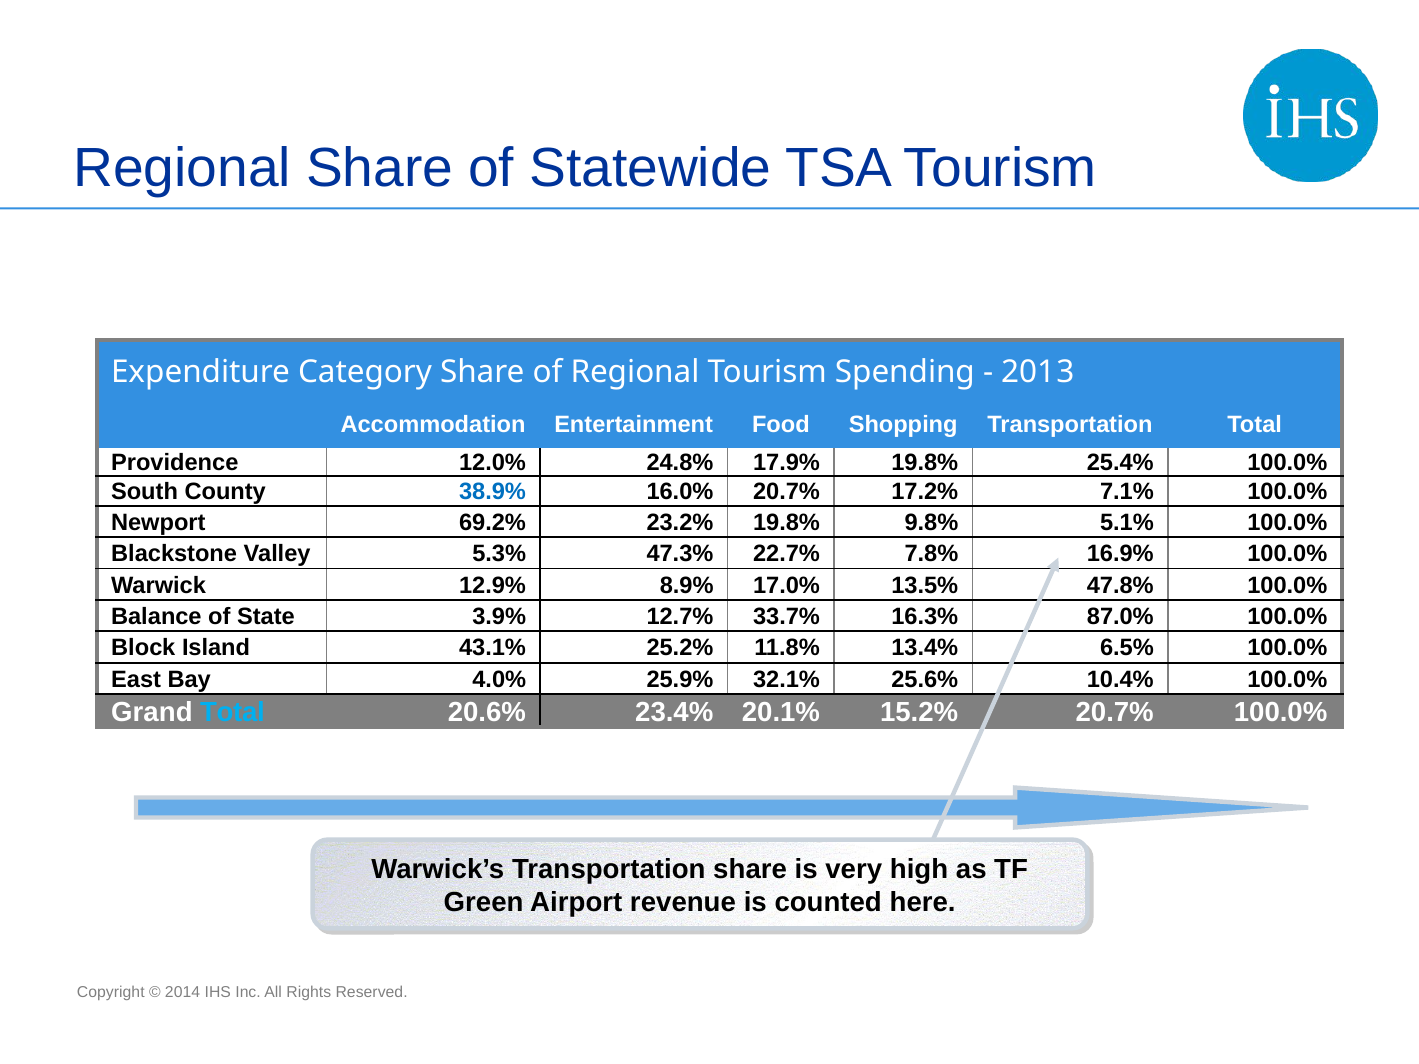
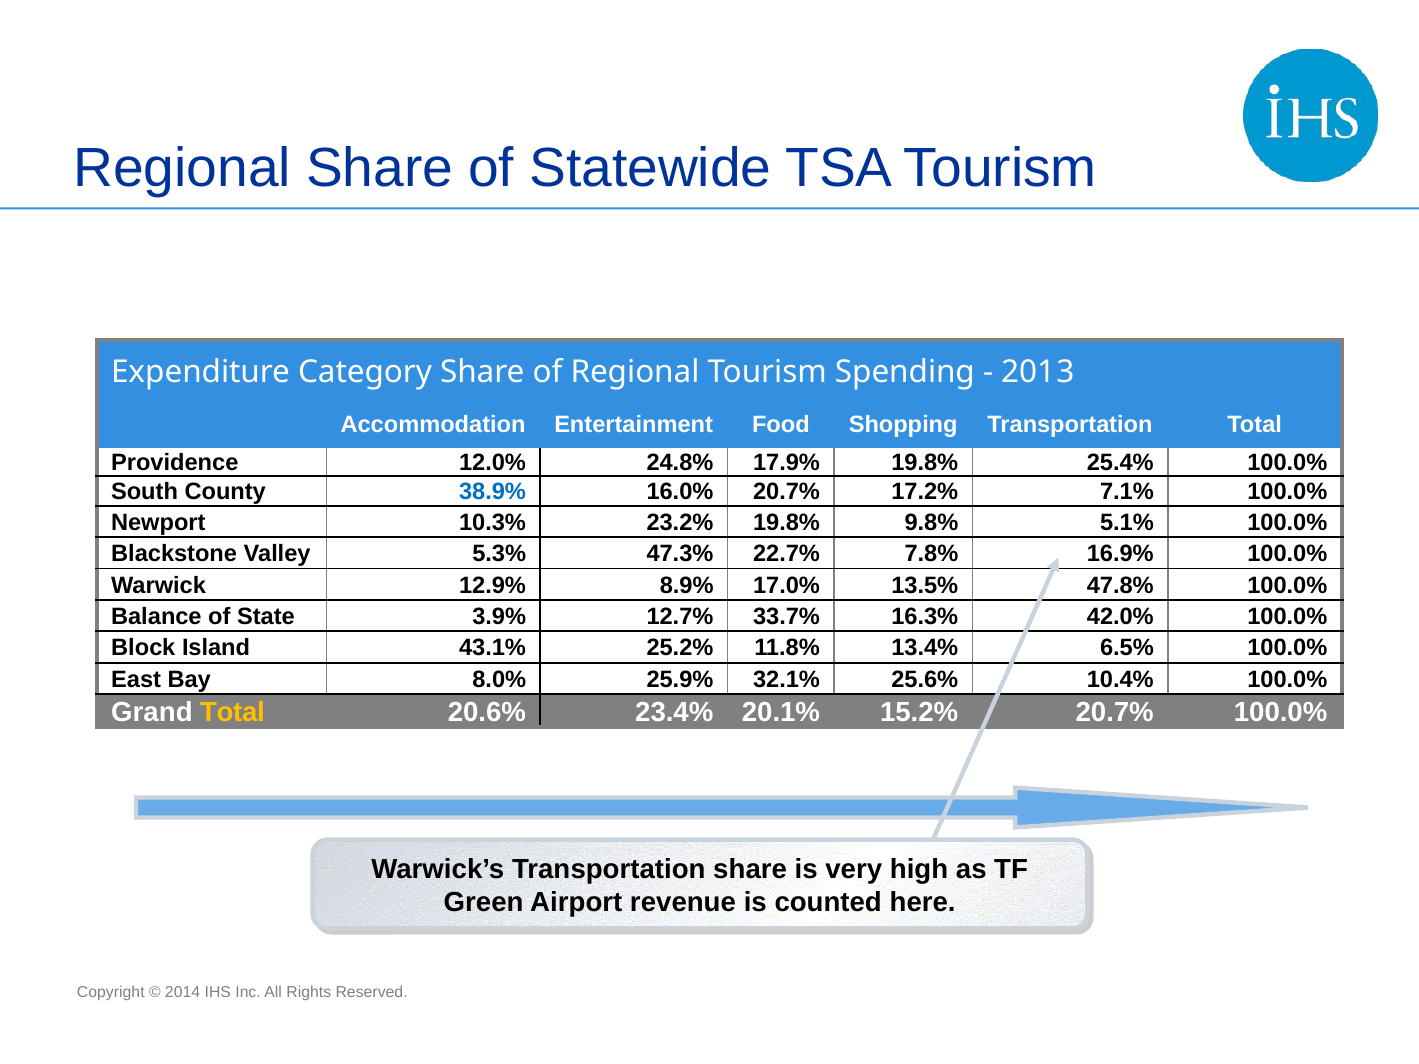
69.2%: 69.2% -> 10.3%
87.0%: 87.0% -> 42.0%
4.0%: 4.0% -> 8.0%
Total at (232, 712) colour: light blue -> yellow
